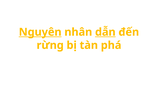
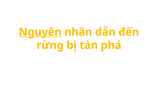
dẫn underline: present -> none
